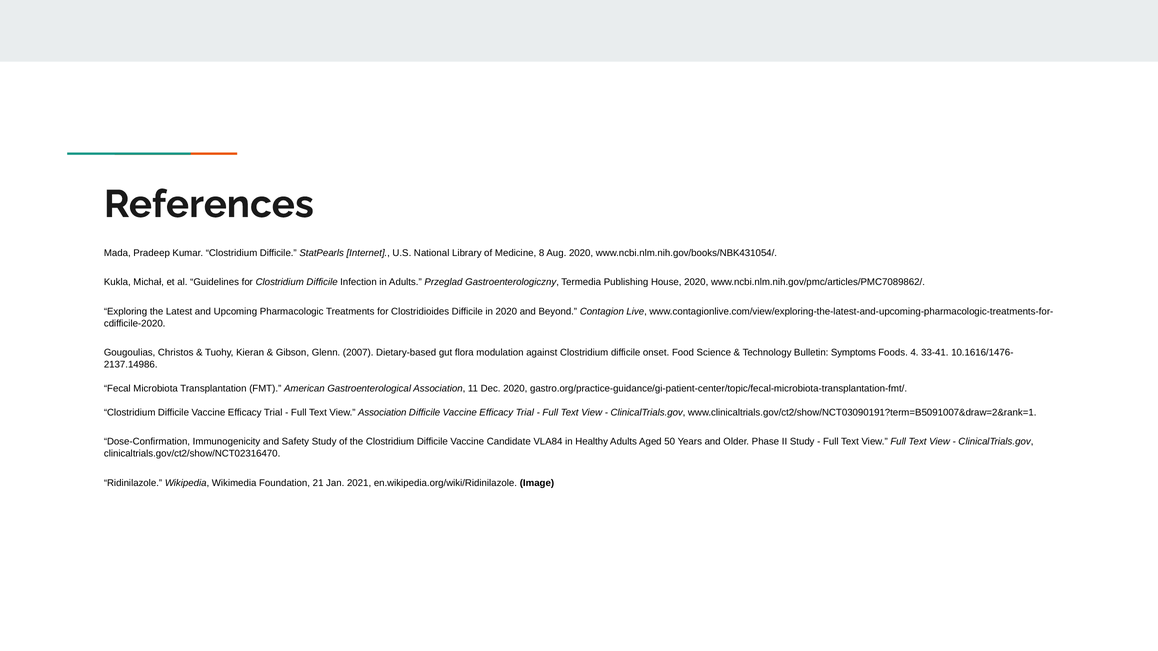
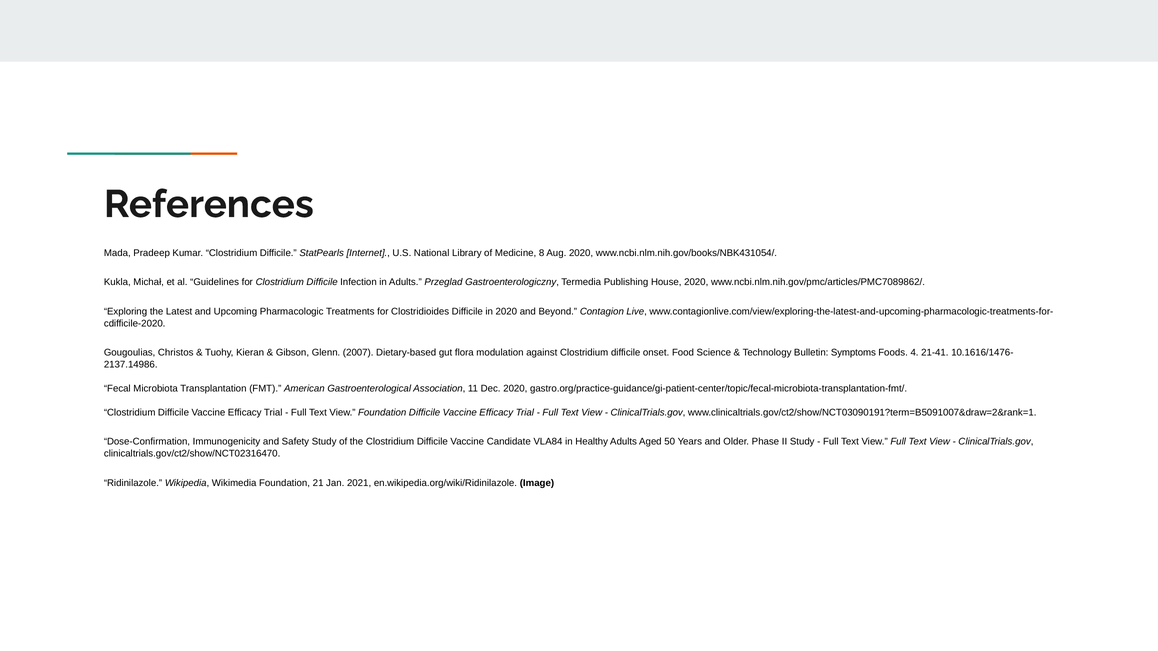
33-41: 33-41 -> 21-41
View Association: Association -> Foundation
